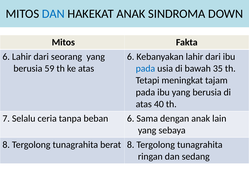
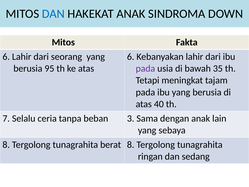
59: 59 -> 95
pada at (145, 68) colour: blue -> purple
beban 6: 6 -> 3
